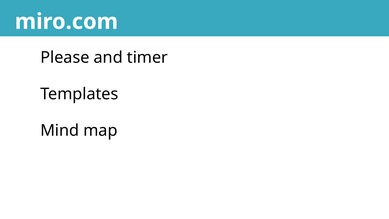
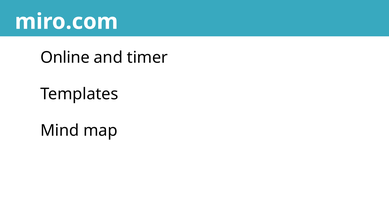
Please: Please -> Online
